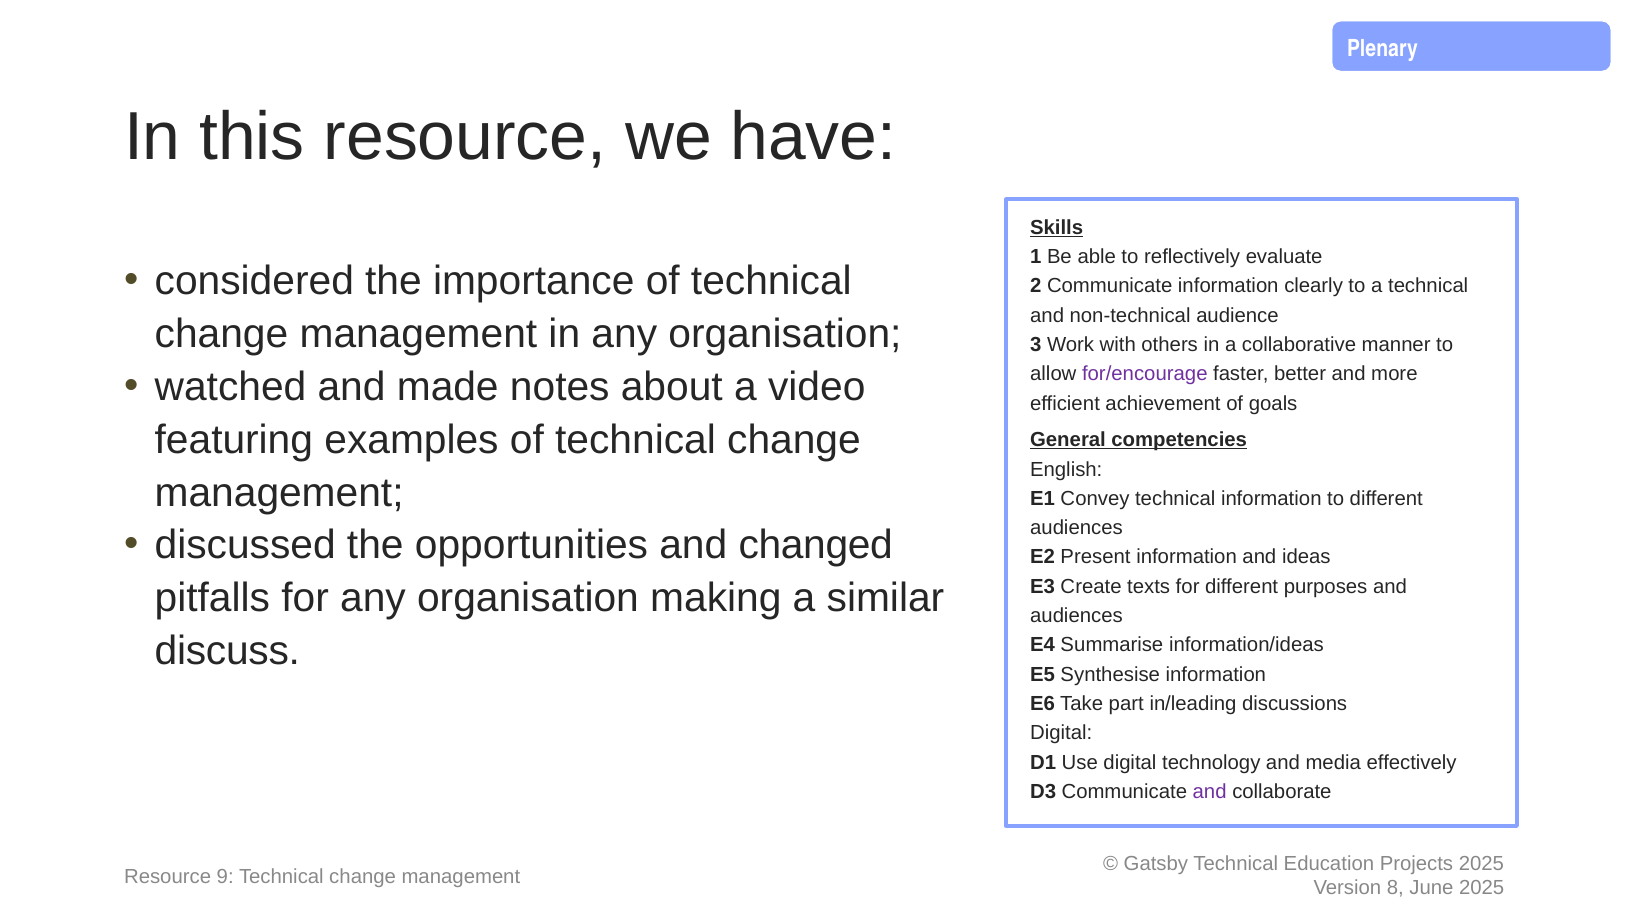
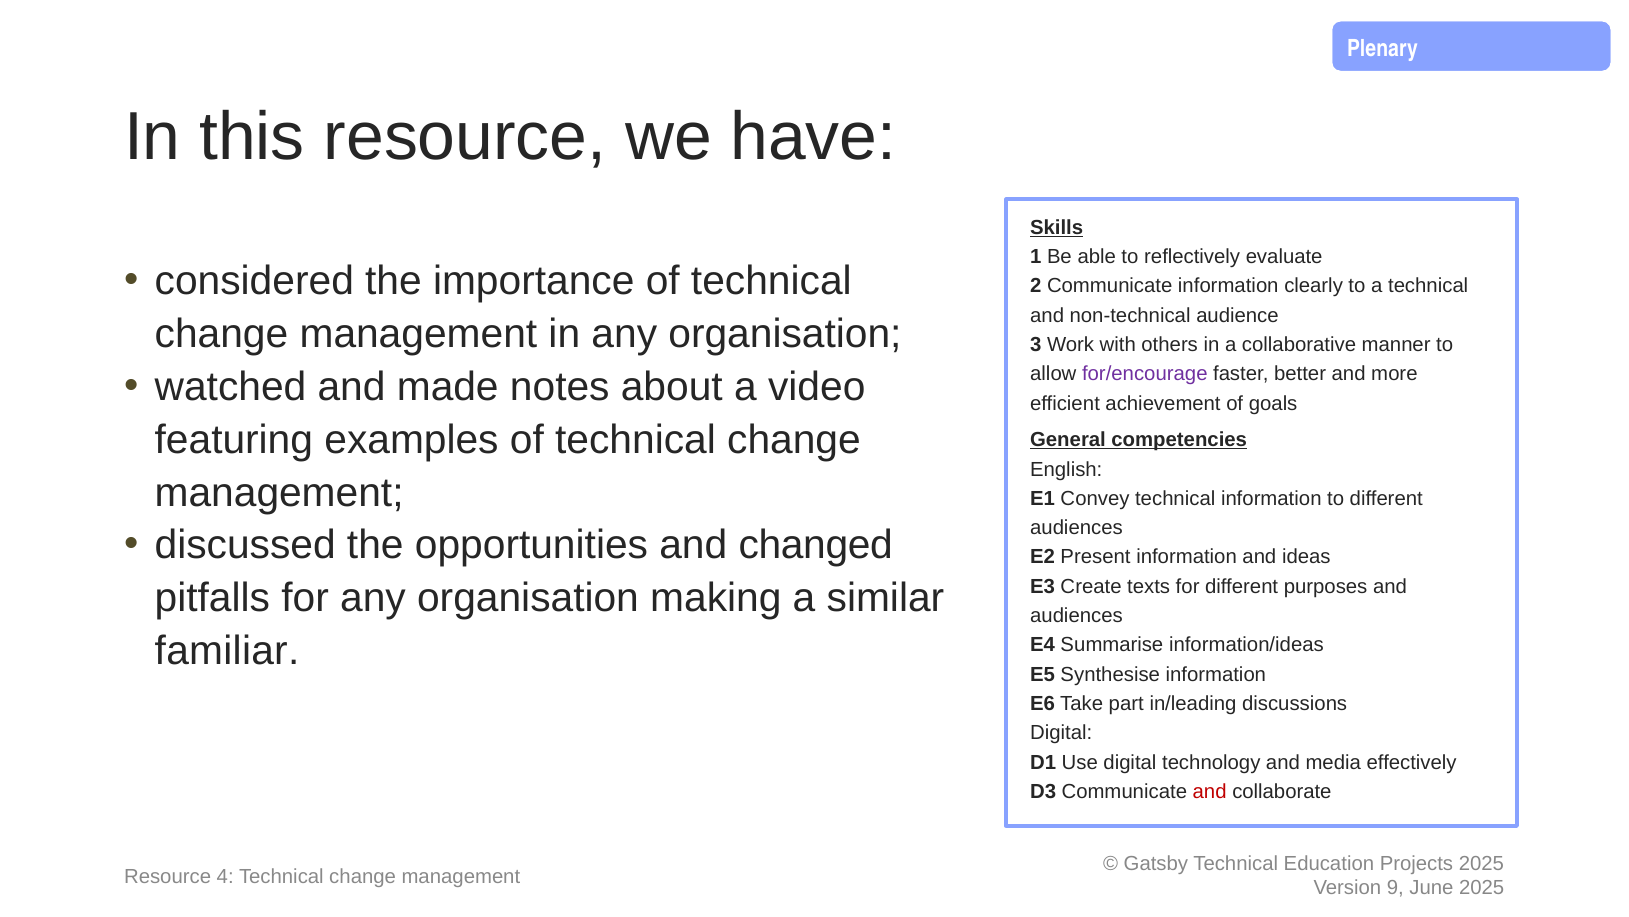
discuss: discuss -> familiar
and at (1210, 791) colour: purple -> red
9: 9 -> 4
8: 8 -> 9
